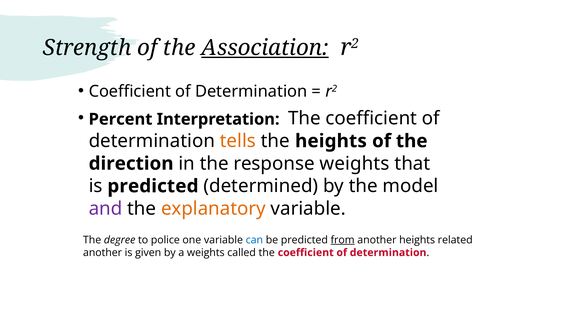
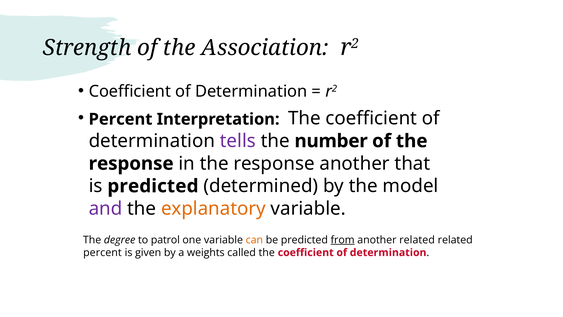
Association underline: present -> none
tells colour: orange -> purple
the heights: heights -> number
direction at (131, 163): direction -> response
response weights: weights -> another
police: police -> patrol
can colour: blue -> orange
another heights: heights -> related
another at (103, 252): another -> percent
